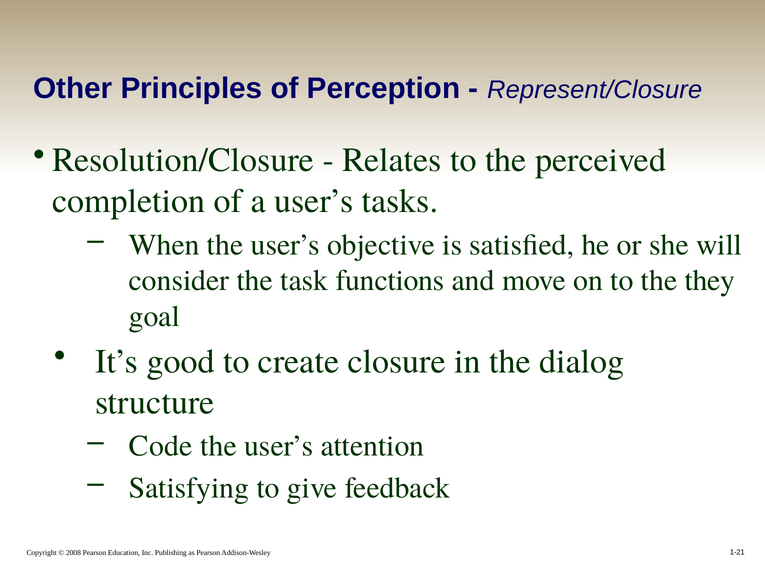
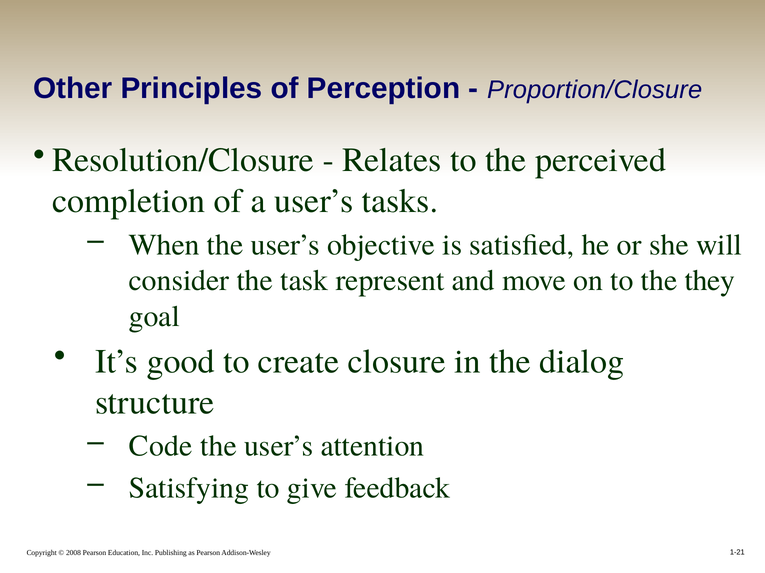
Represent/Closure: Represent/Closure -> Proportion/Closure
functions: functions -> represent
